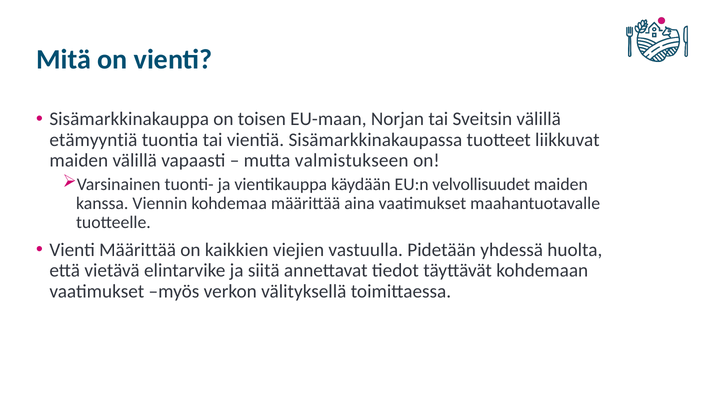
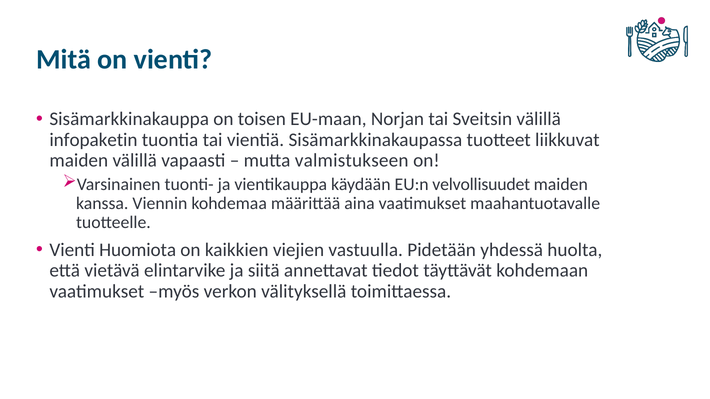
etämyyntiä: etämyyntiä -> infopaketin
Vienti Määrittää: Määrittää -> Huomiota
